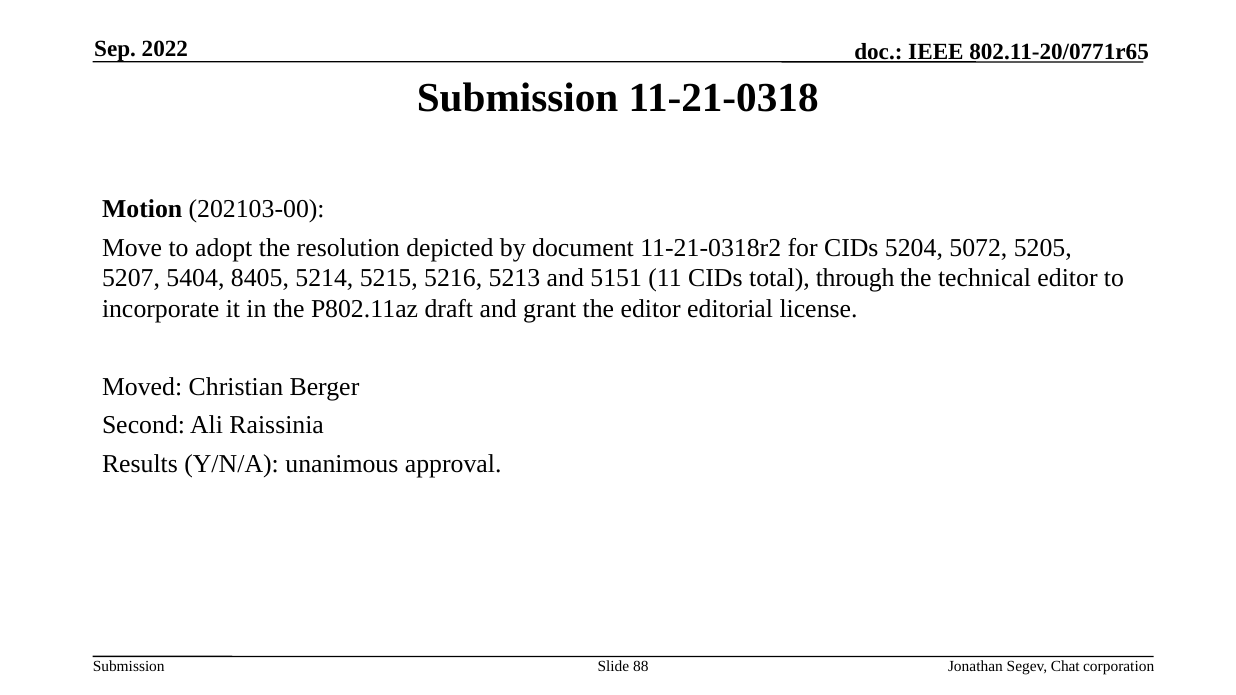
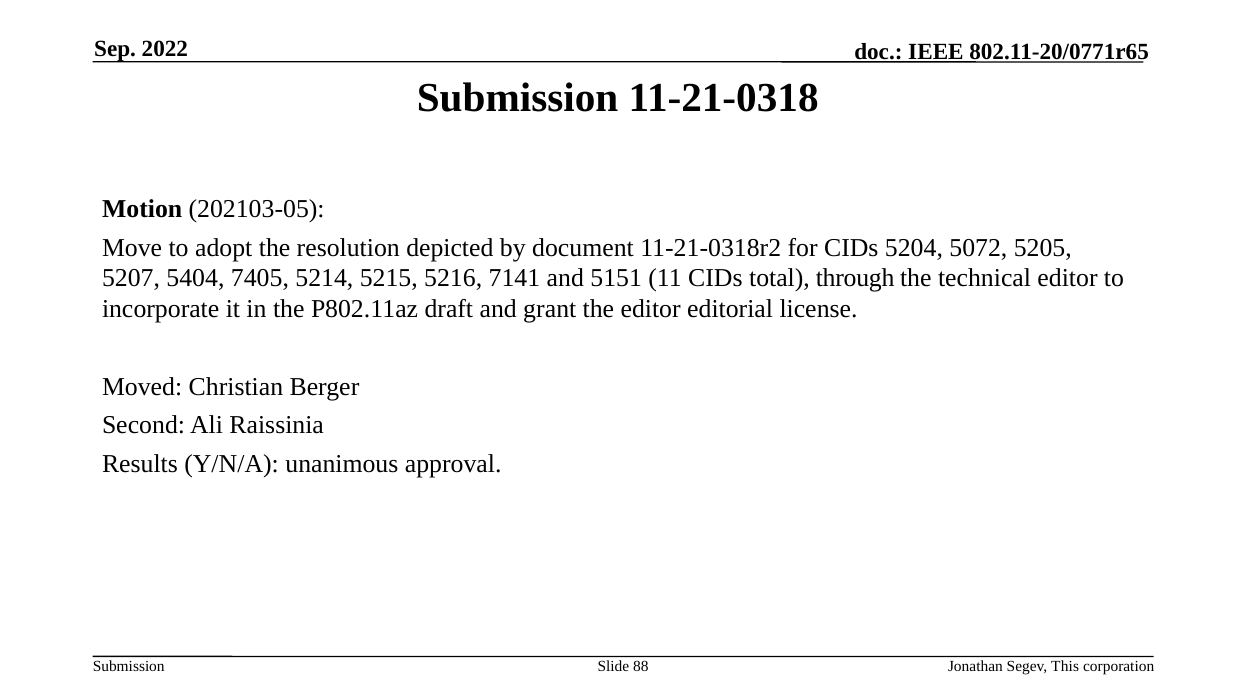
202103-00: 202103-00 -> 202103-05
8405: 8405 -> 7405
5213: 5213 -> 7141
Chat: Chat -> This
